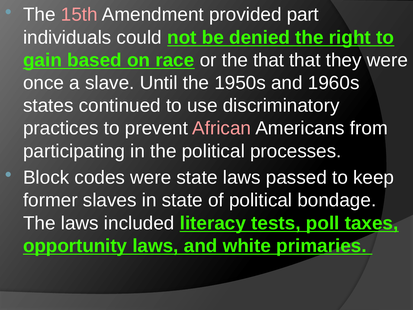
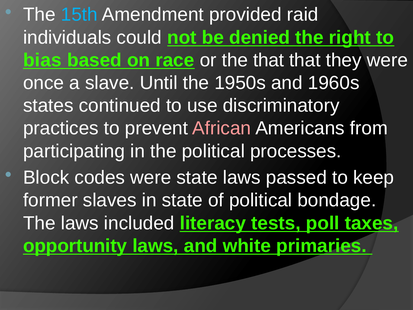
15th colour: pink -> light blue
part: part -> raid
gain: gain -> bias
